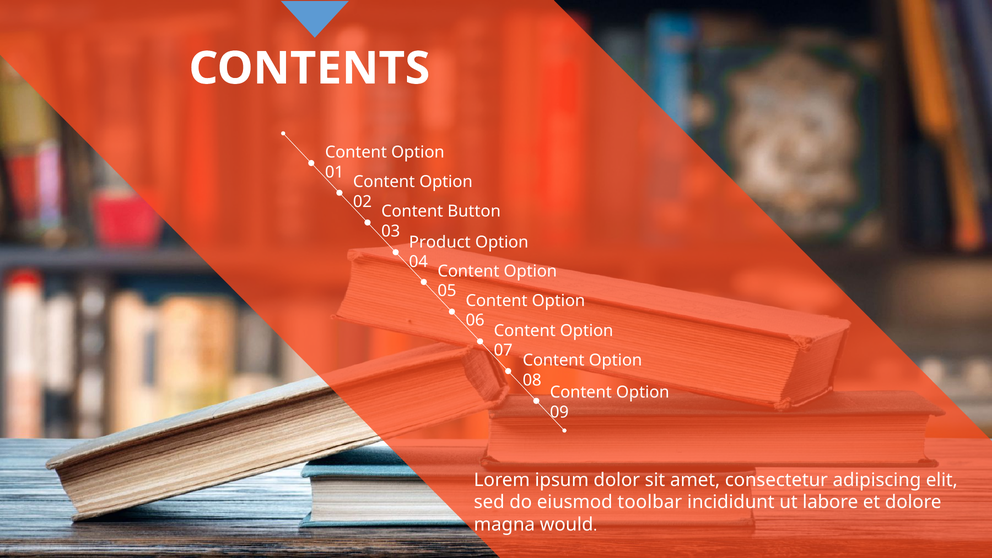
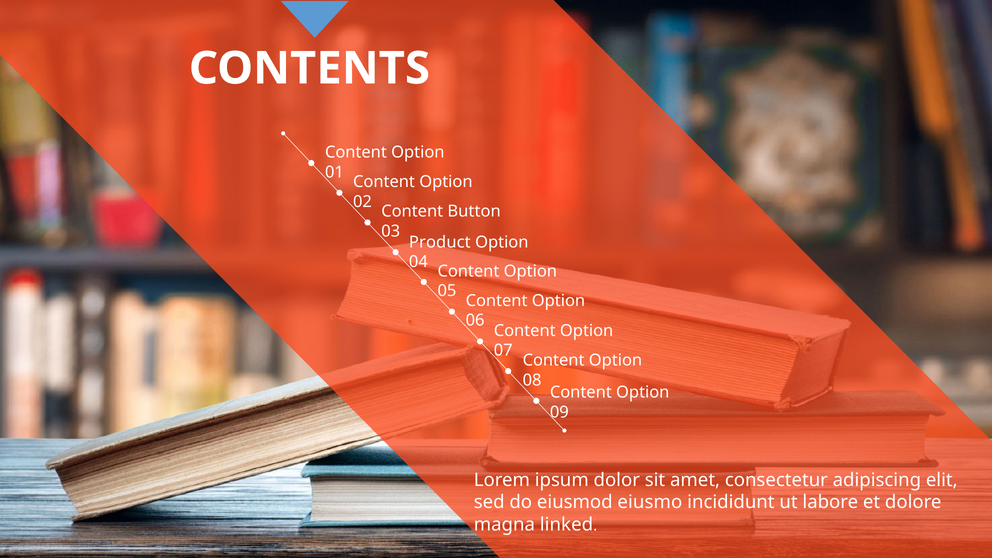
toolbar: toolbar -> eiusmo
would: would -> linked
